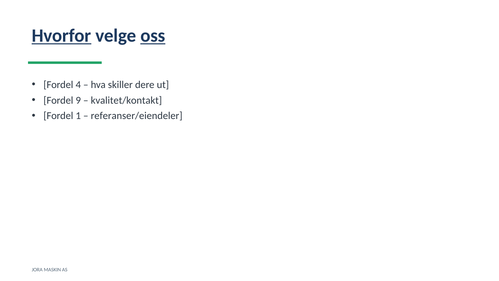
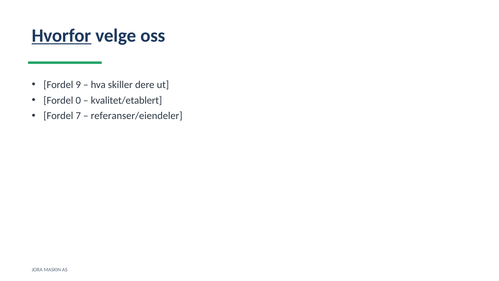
oss underline: present -> none
4: 4 -> 9
9: 9 -> 0
kvalitet/kontakt: kvalitet/kontakt -> kvalitet/etablert
1: 1 -> 7
